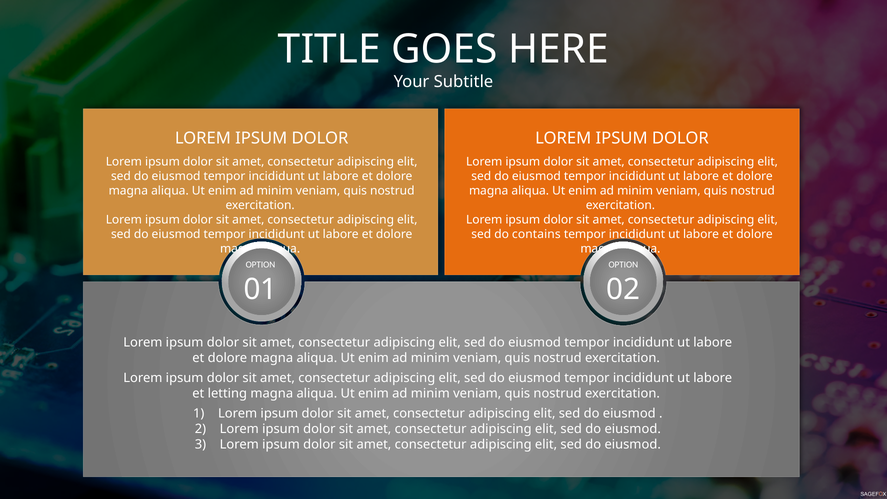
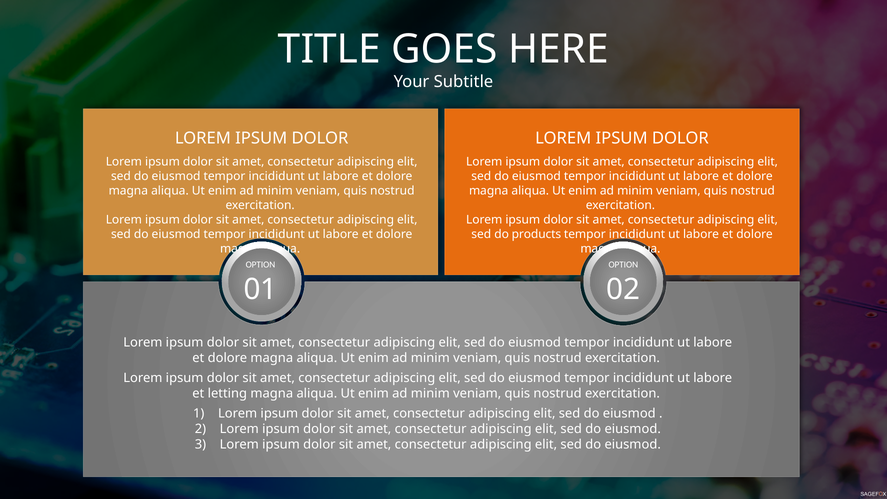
contains: contains -> products
